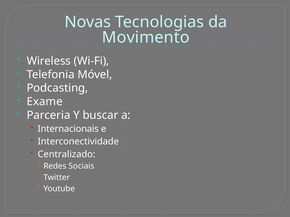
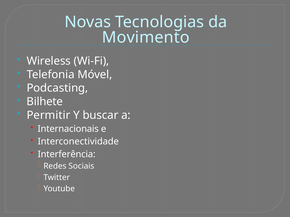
Exame: Exame -> Bilhete
Parceria: Parceria -> Permitir
Centralizado: Centralizado -> Interferência
